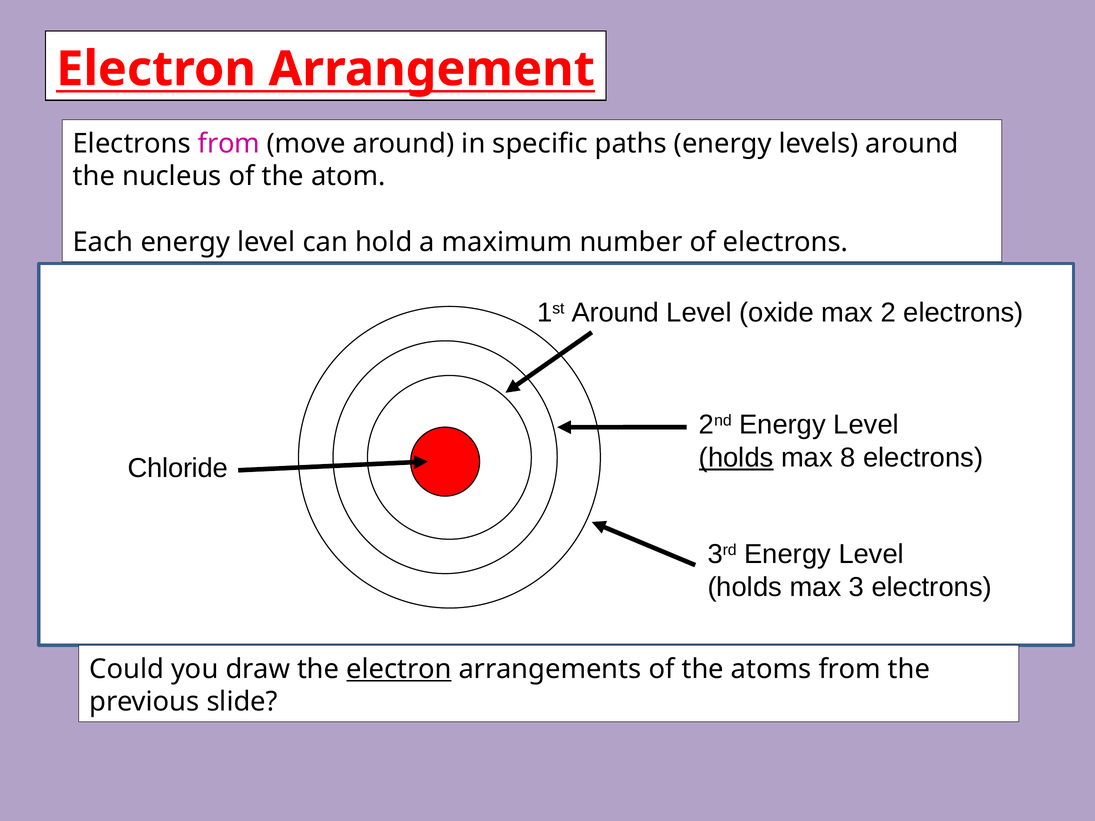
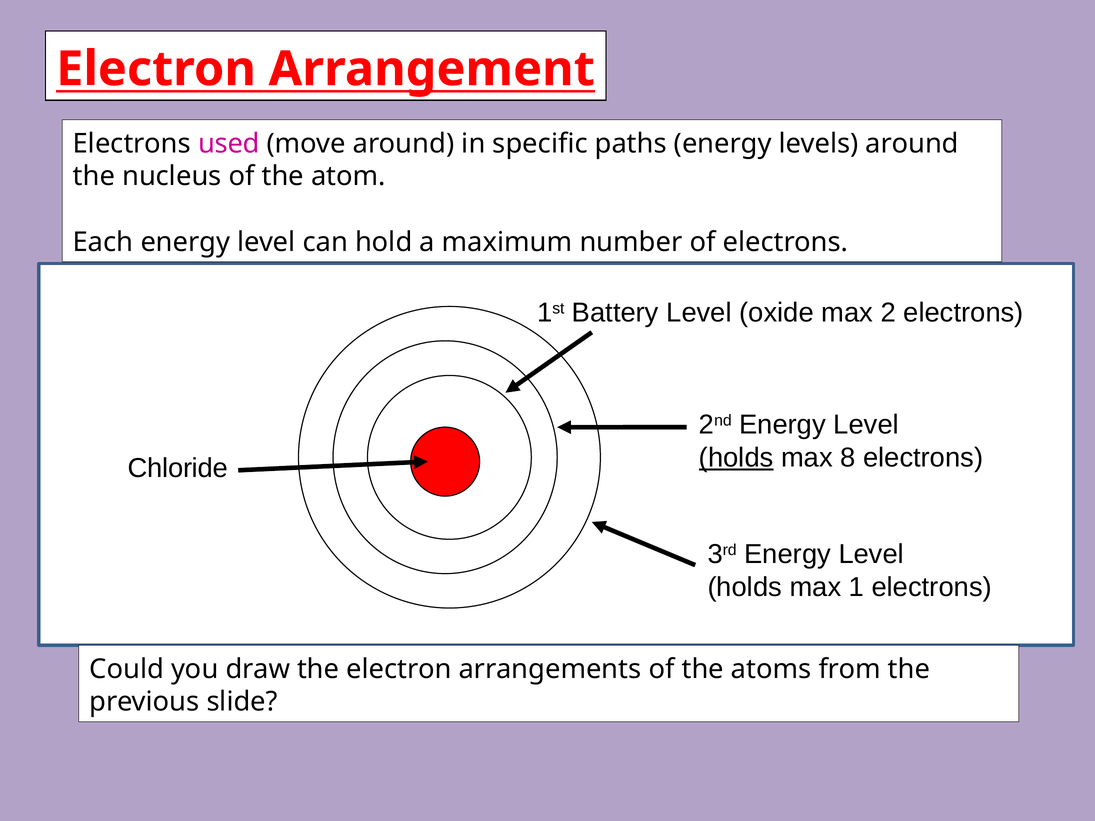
Electrons from: from -> used
1st Around: Around -> Battery
3: 3 -> 1
electron at (399, 669) underline: present -> none
